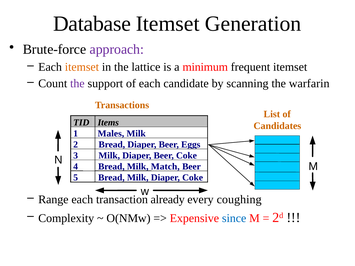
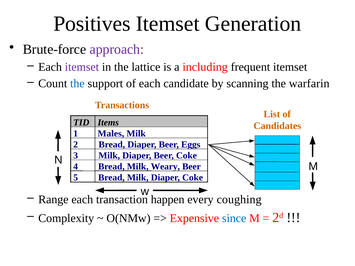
Database: Database -> Positives
itemset at (82, 67) colour: orange -> purple
minimum: minimum -> including
the at (77, 84) colour: purple -> blue
Match: Match -> Weary
already: already -> happen
